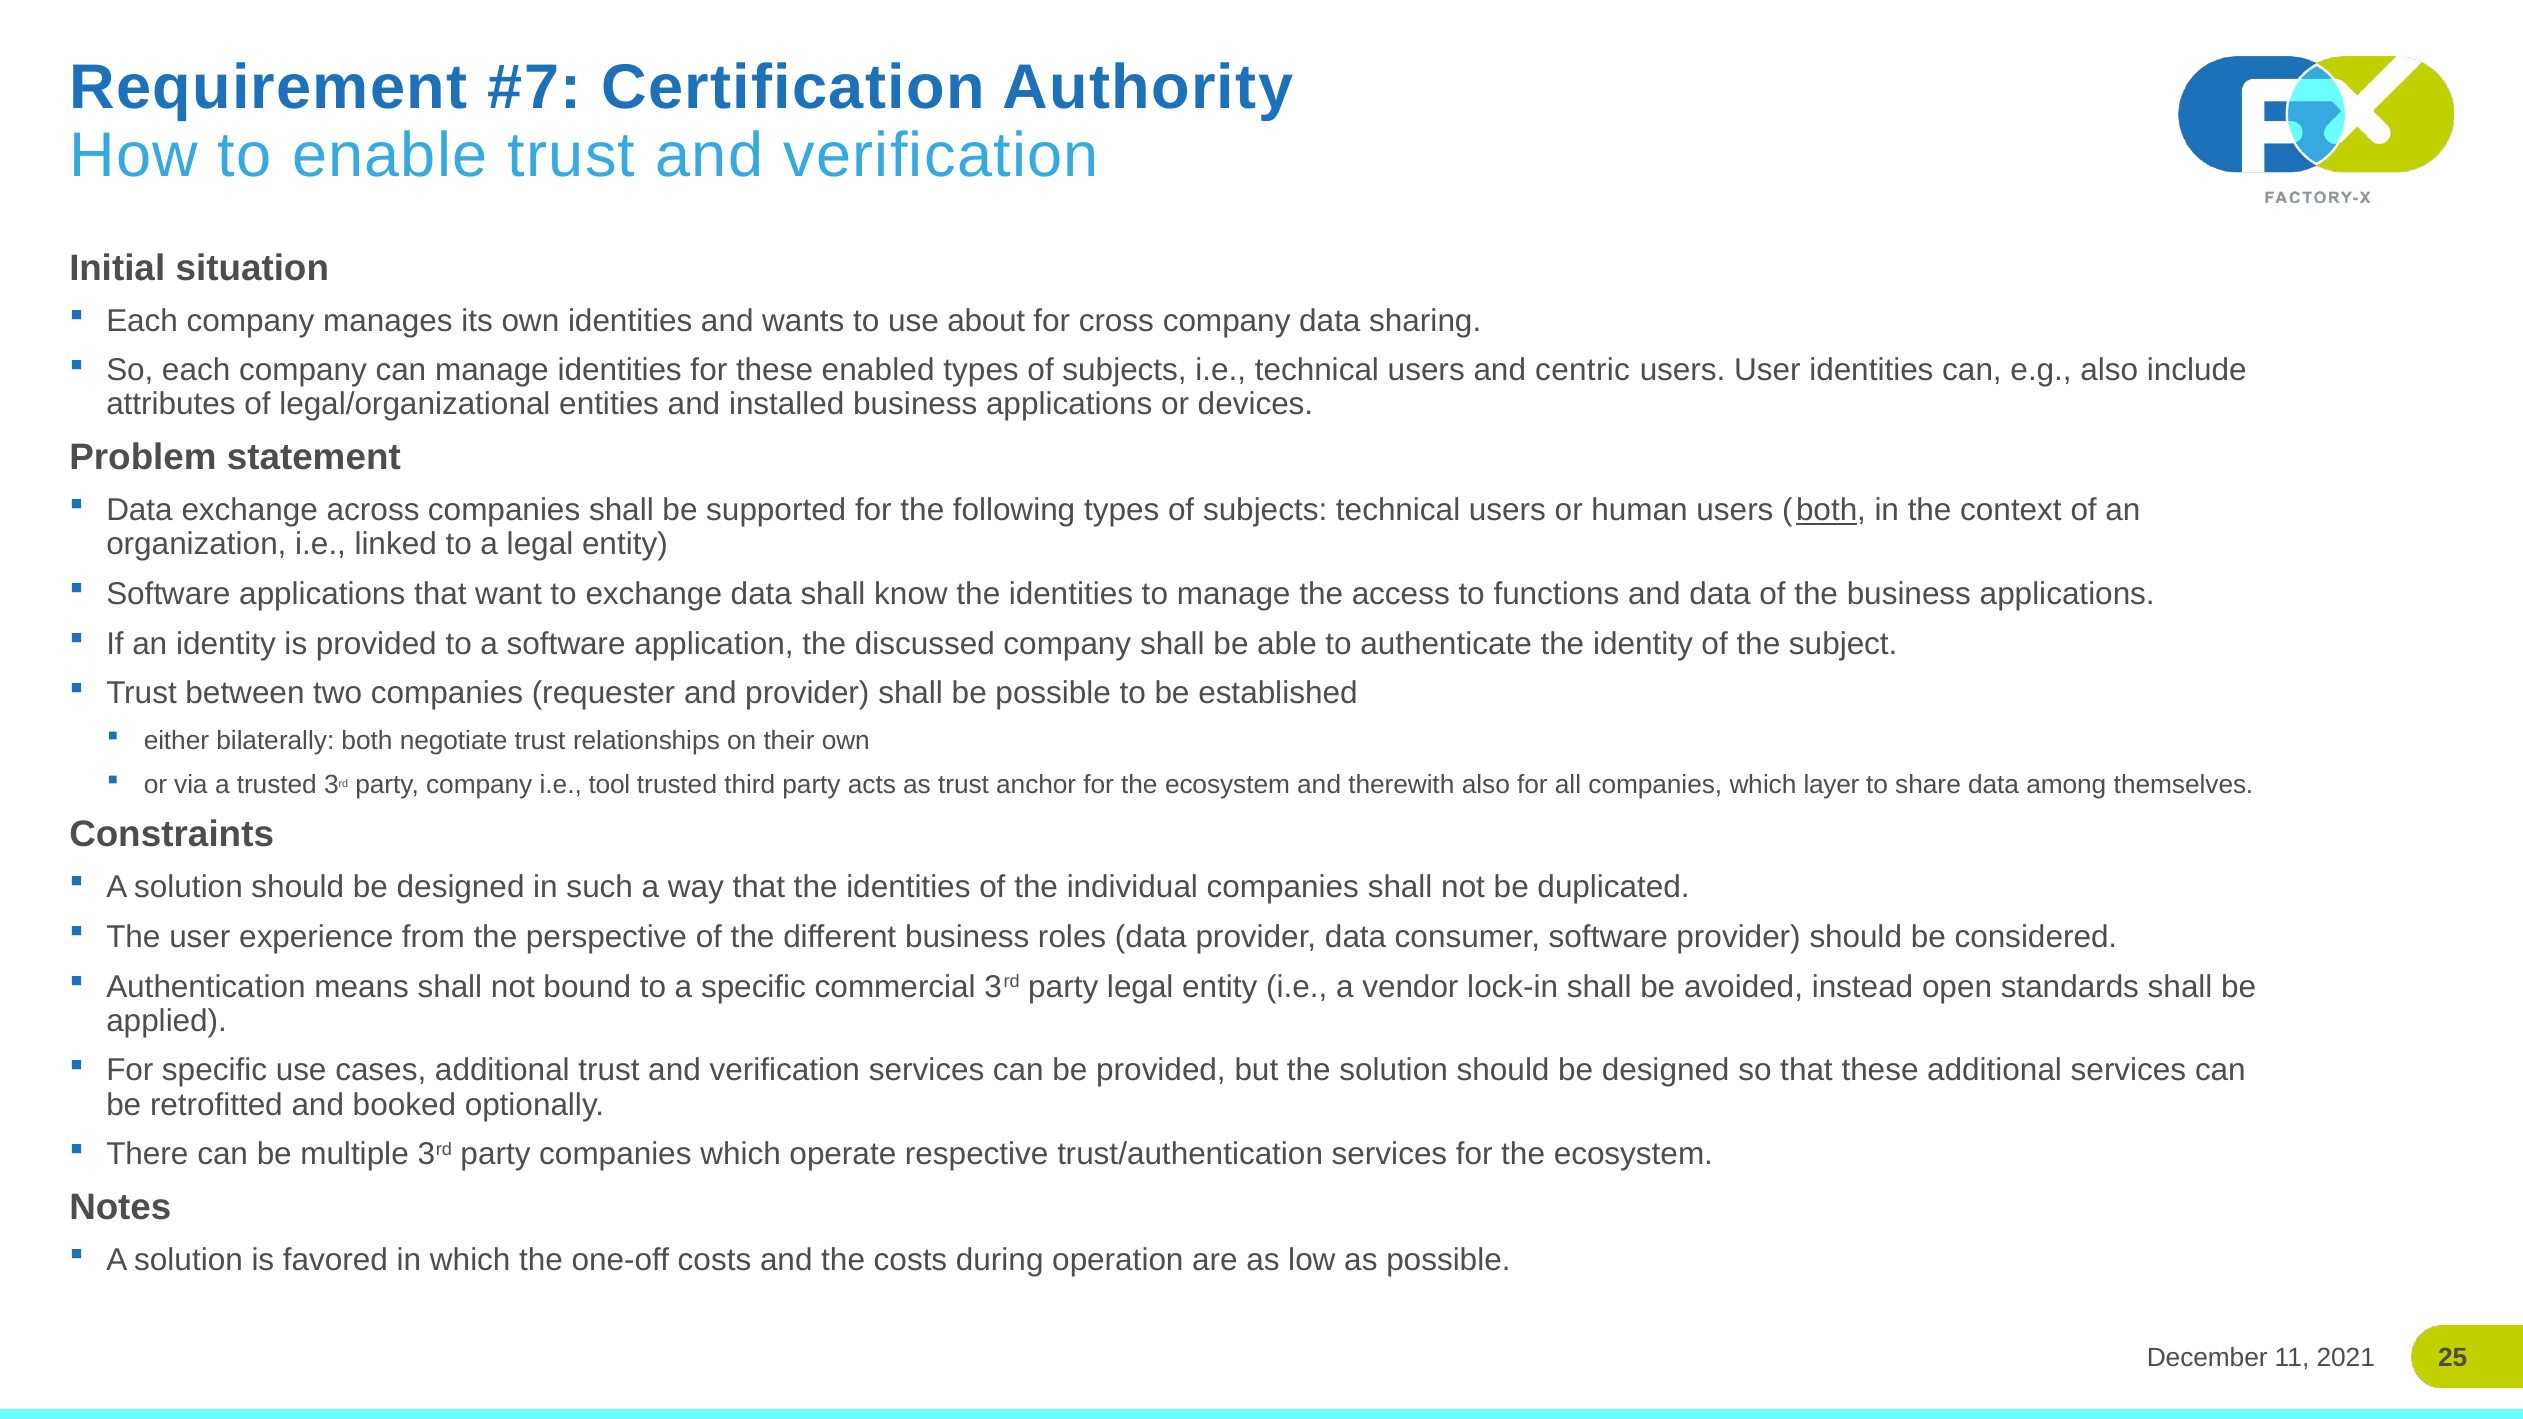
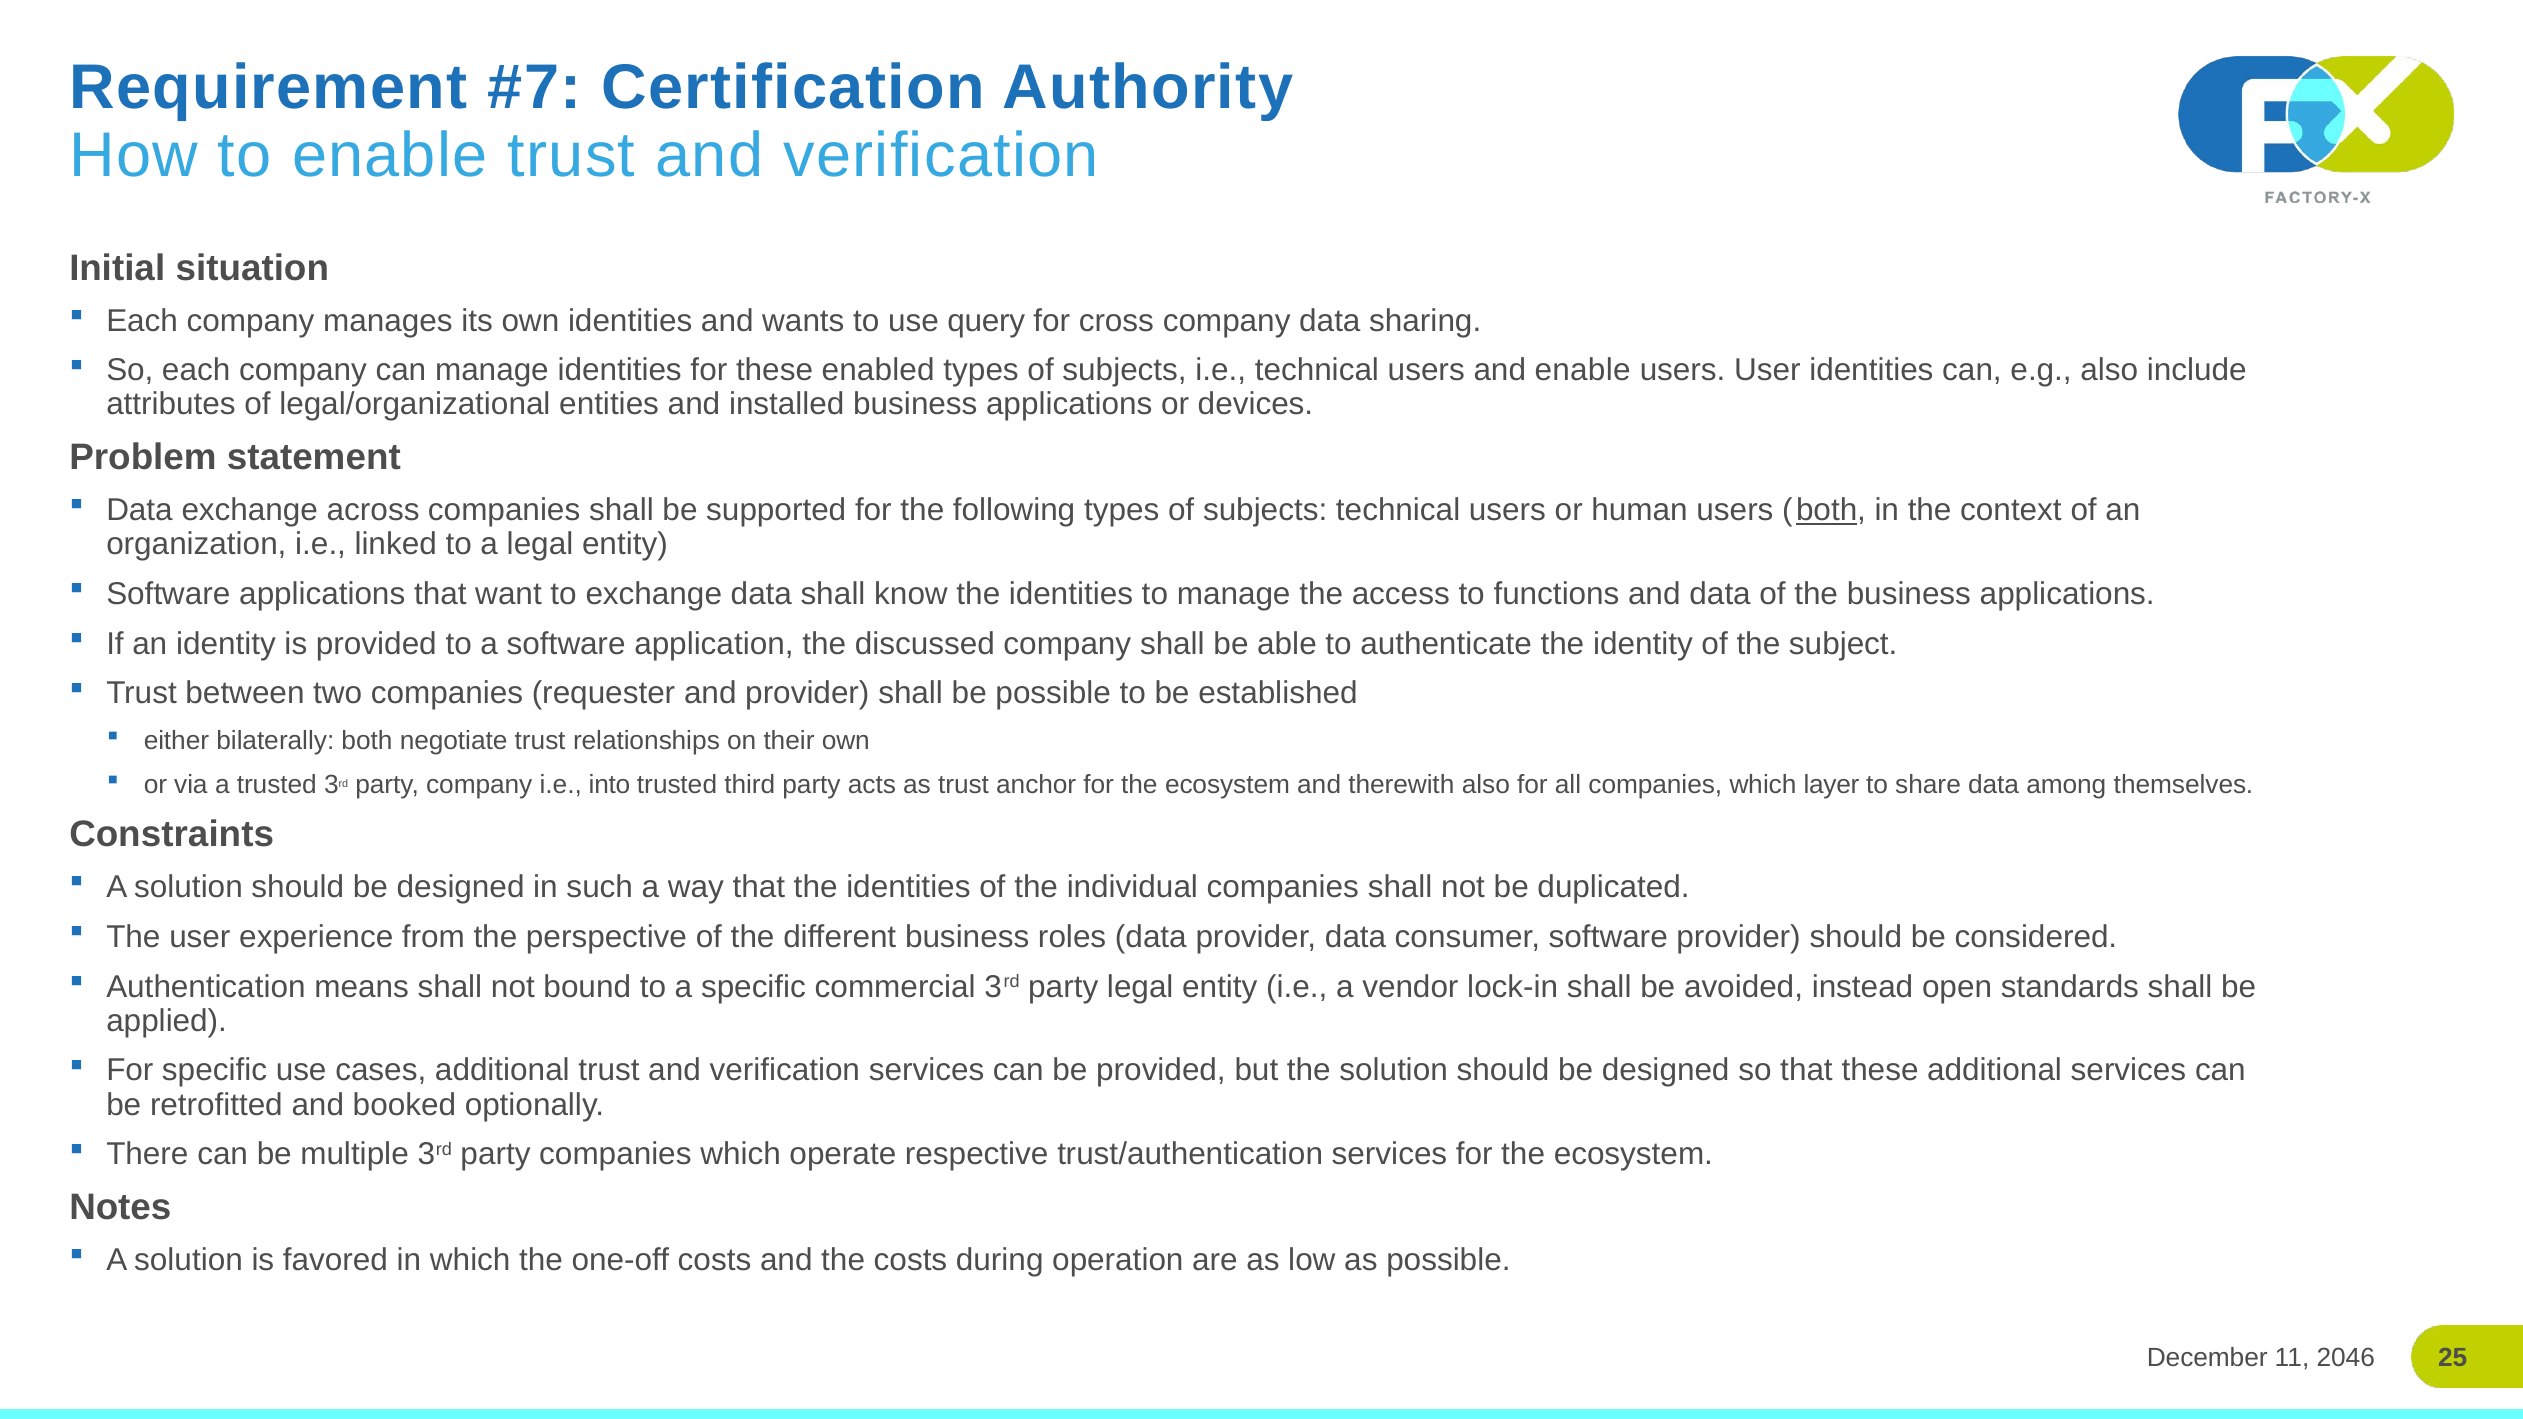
about: about -> query
and centric: centric -> enable
tool: tool -> into
2021: 2021 -> 2046
